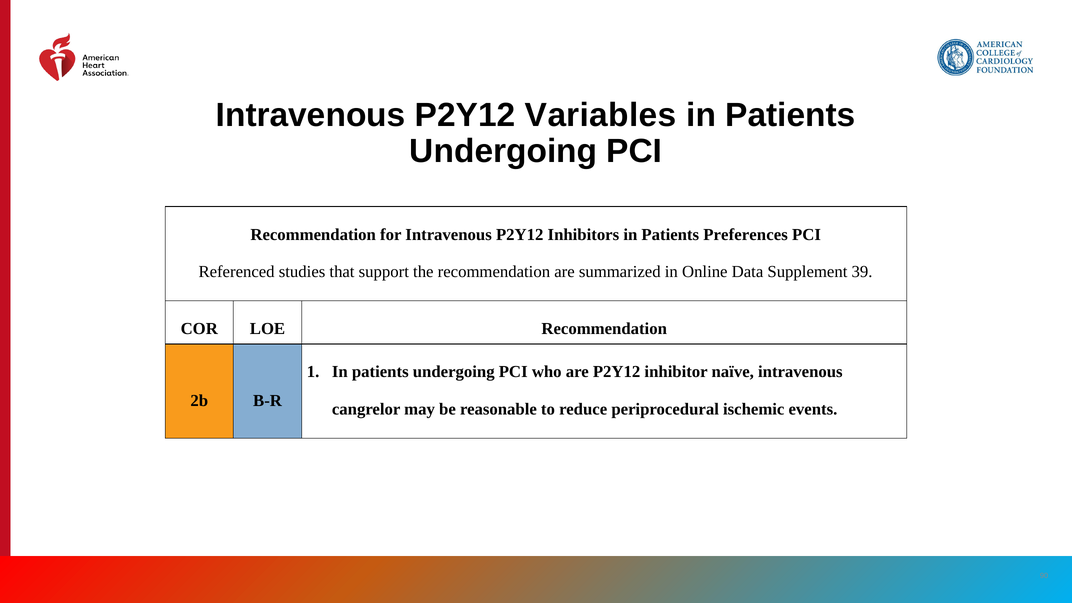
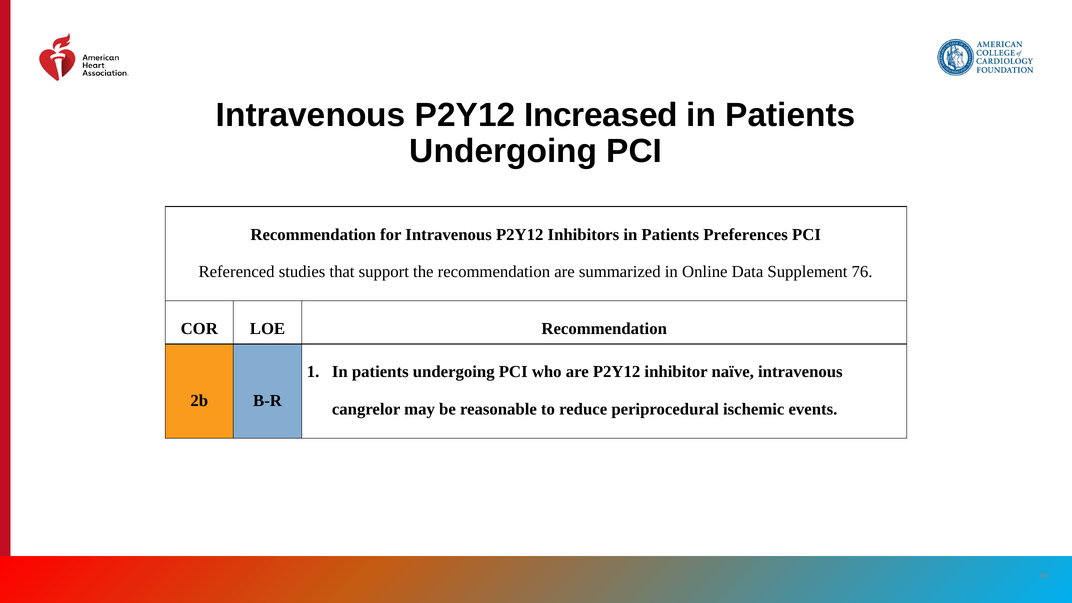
Variables: Variables -> Increased
39: 39 -> 76
